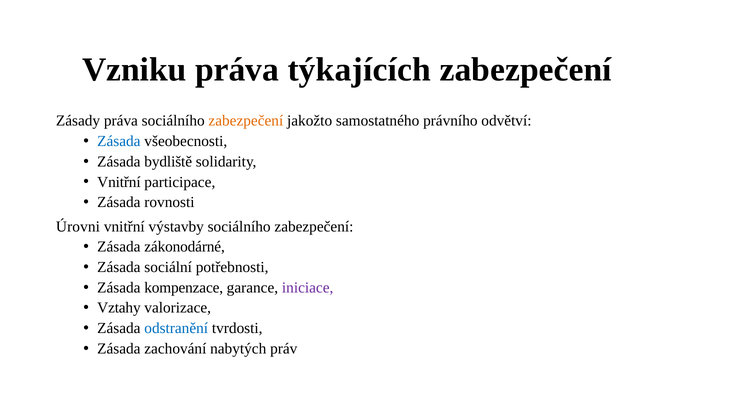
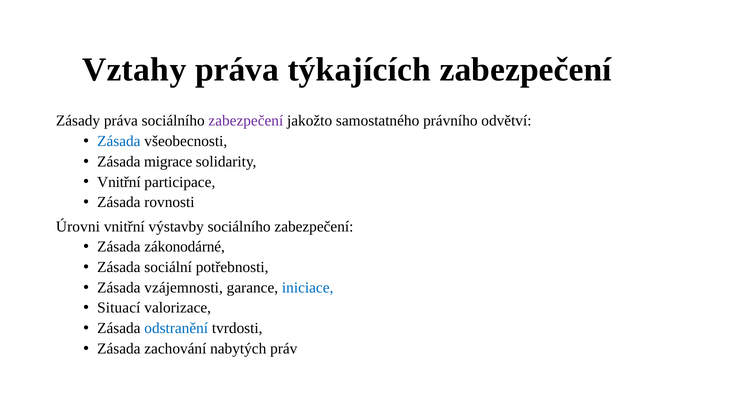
Vzniku: Vzniku -> Vztahy
zabezpečení at (246, 121) colour: orange -> purple
bydliště: bydliště -> migrace
kompenzace: kompenzace -> vzájemnosti
iniciace colour: purple -> blue
Vztahy: Vztahy -> Situací
